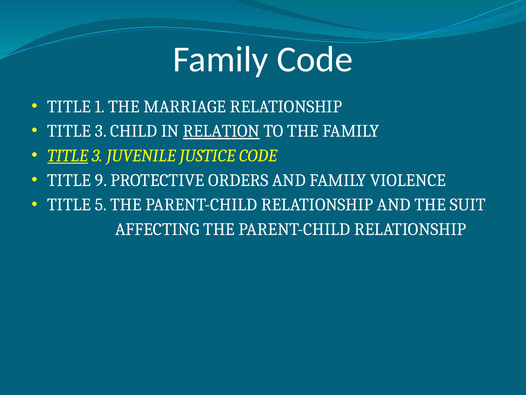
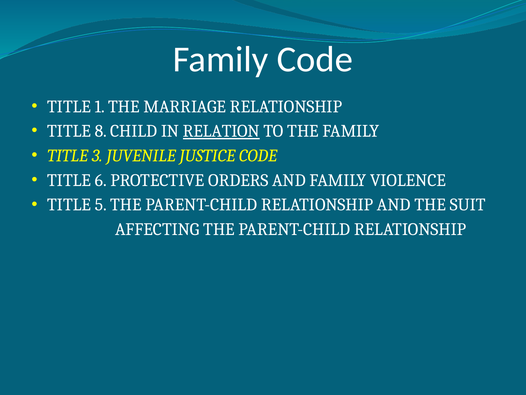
3 at (101, 131): 3 -> 8
TITLE at (68, 156) underline: present -> none
9: 9 -> 6
